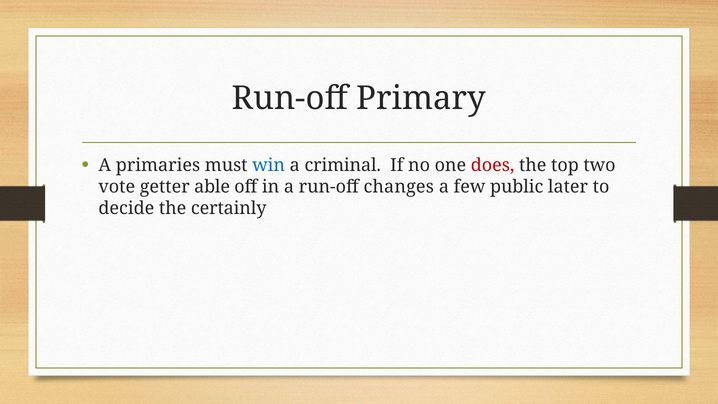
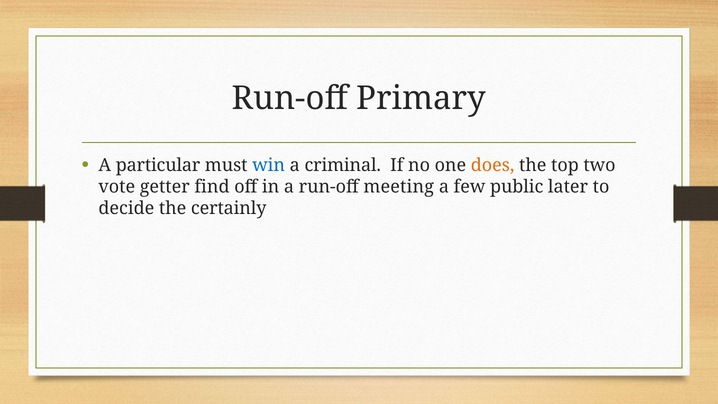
primaries: primaries -> particular
does colour: red -> orange
able: able -> find
changes: changes -> meeting
